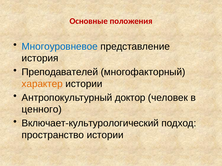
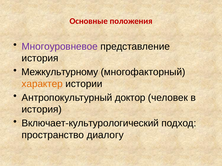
Многоуровневое colour: blue -> purple
Преподавателей: Преподавателей -> Межкультурному
ценного at (42, 110): ценного -> история
пространство истории: истории -> диалогу
